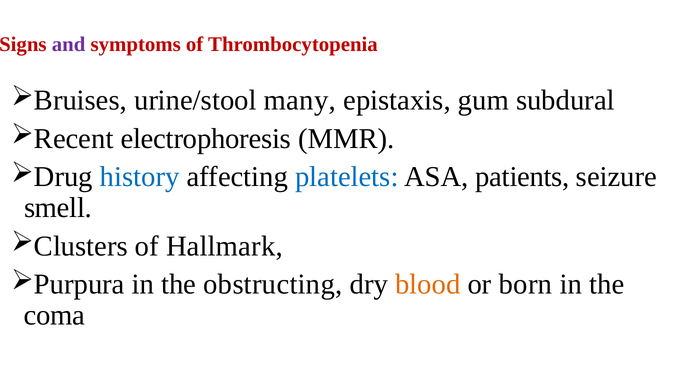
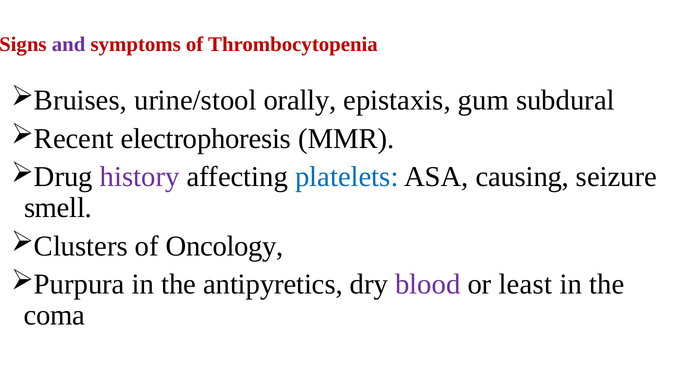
many: many -> orally
history colour: blue -> purple
patients: patients -> causing
Hallmark: Hallmark -> Oncology
obstructing: obstructing -> antipyretics
blood colour: orange -> purple
born: born -> least
